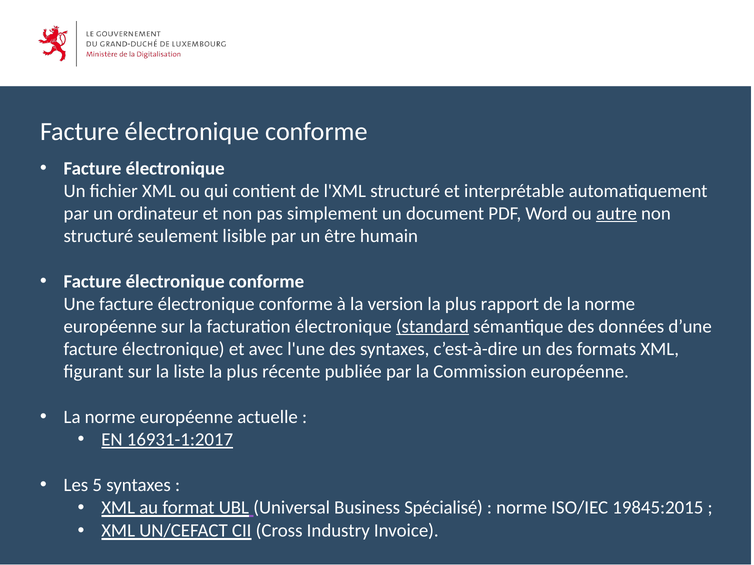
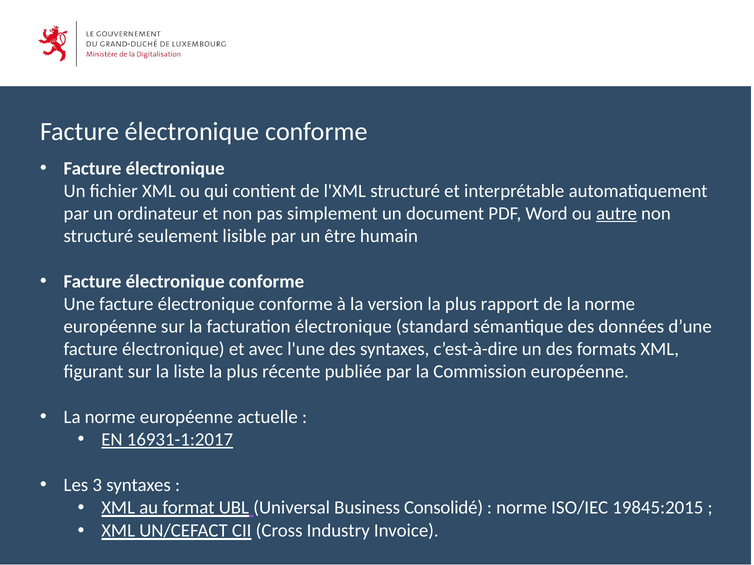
standard underline: present -> none
5: 5 -> 3
Spécialisé: Spécialisé -> Consolidé
